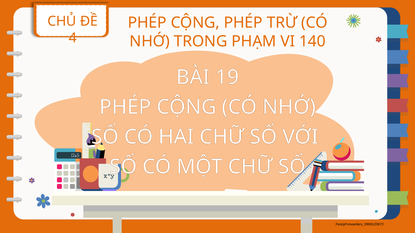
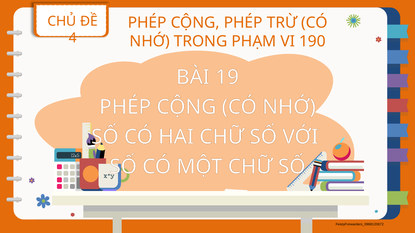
140: 140 -> 190
